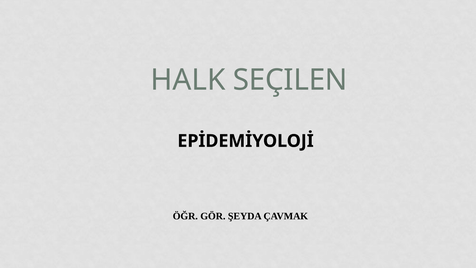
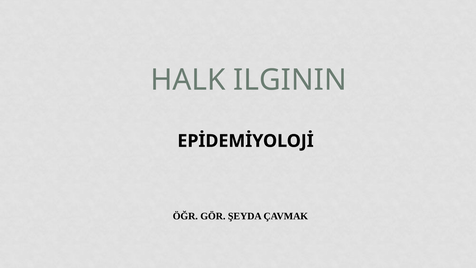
SEÇILEN: SEÇILEN -> ILGININ
